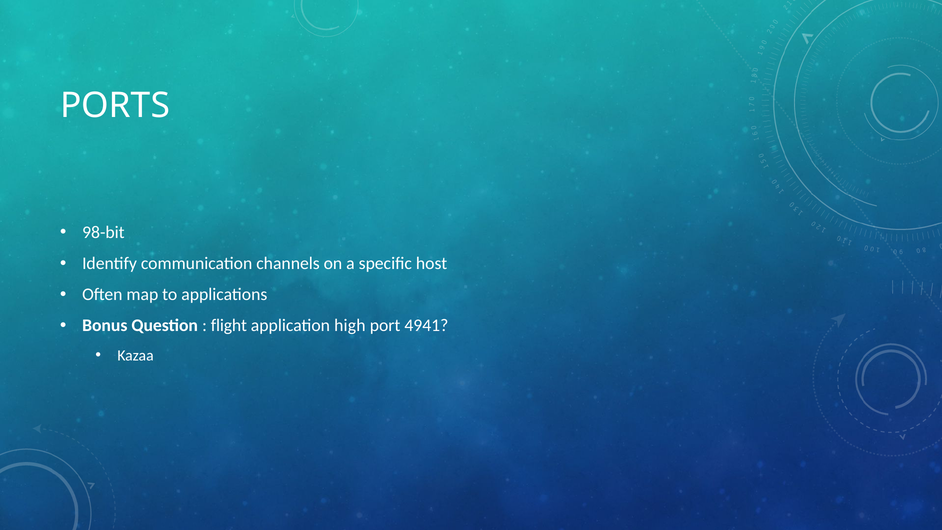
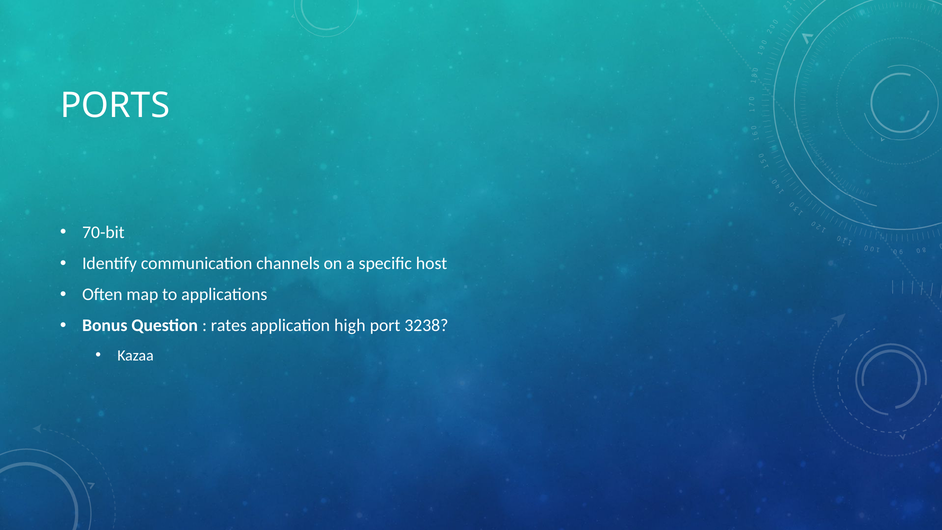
98-bit: 98-bit -> 70-bit
flight: flight -> rates
4941: 4941 -> 3238
